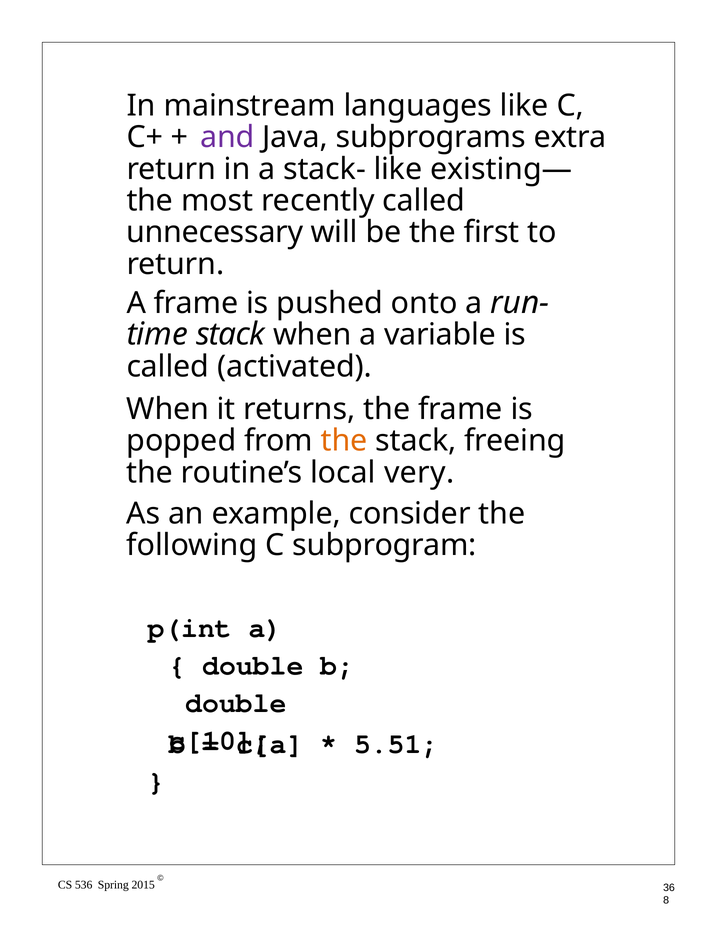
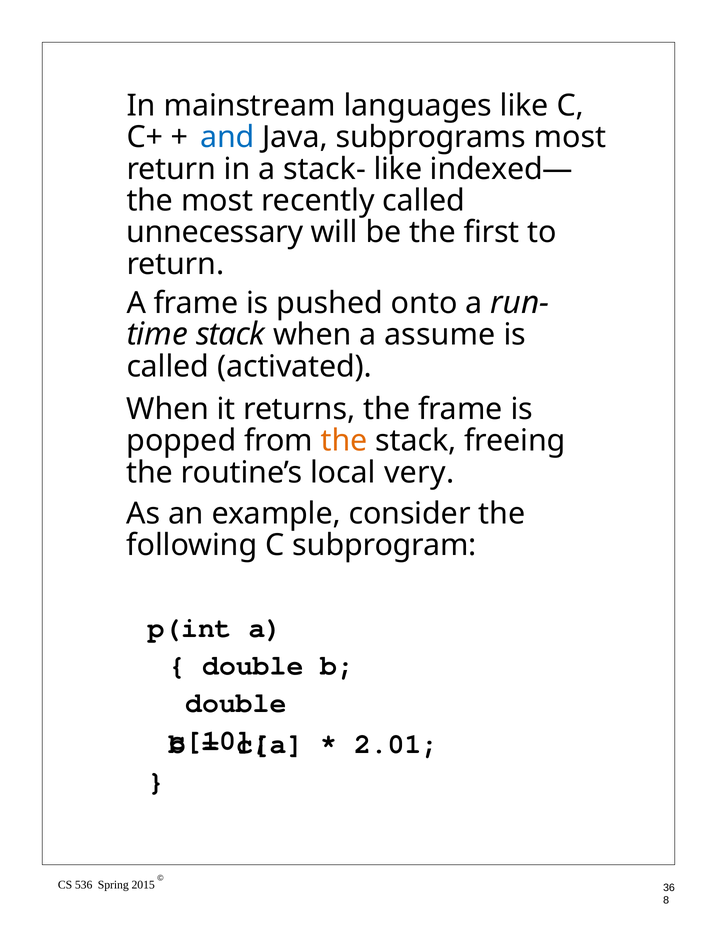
and colour: purple -> blue
subprograms extra: extra -> most
existing—: existing— -> indexed—
variable: variable -> assume
5.51: 5.51 -> 2.01
